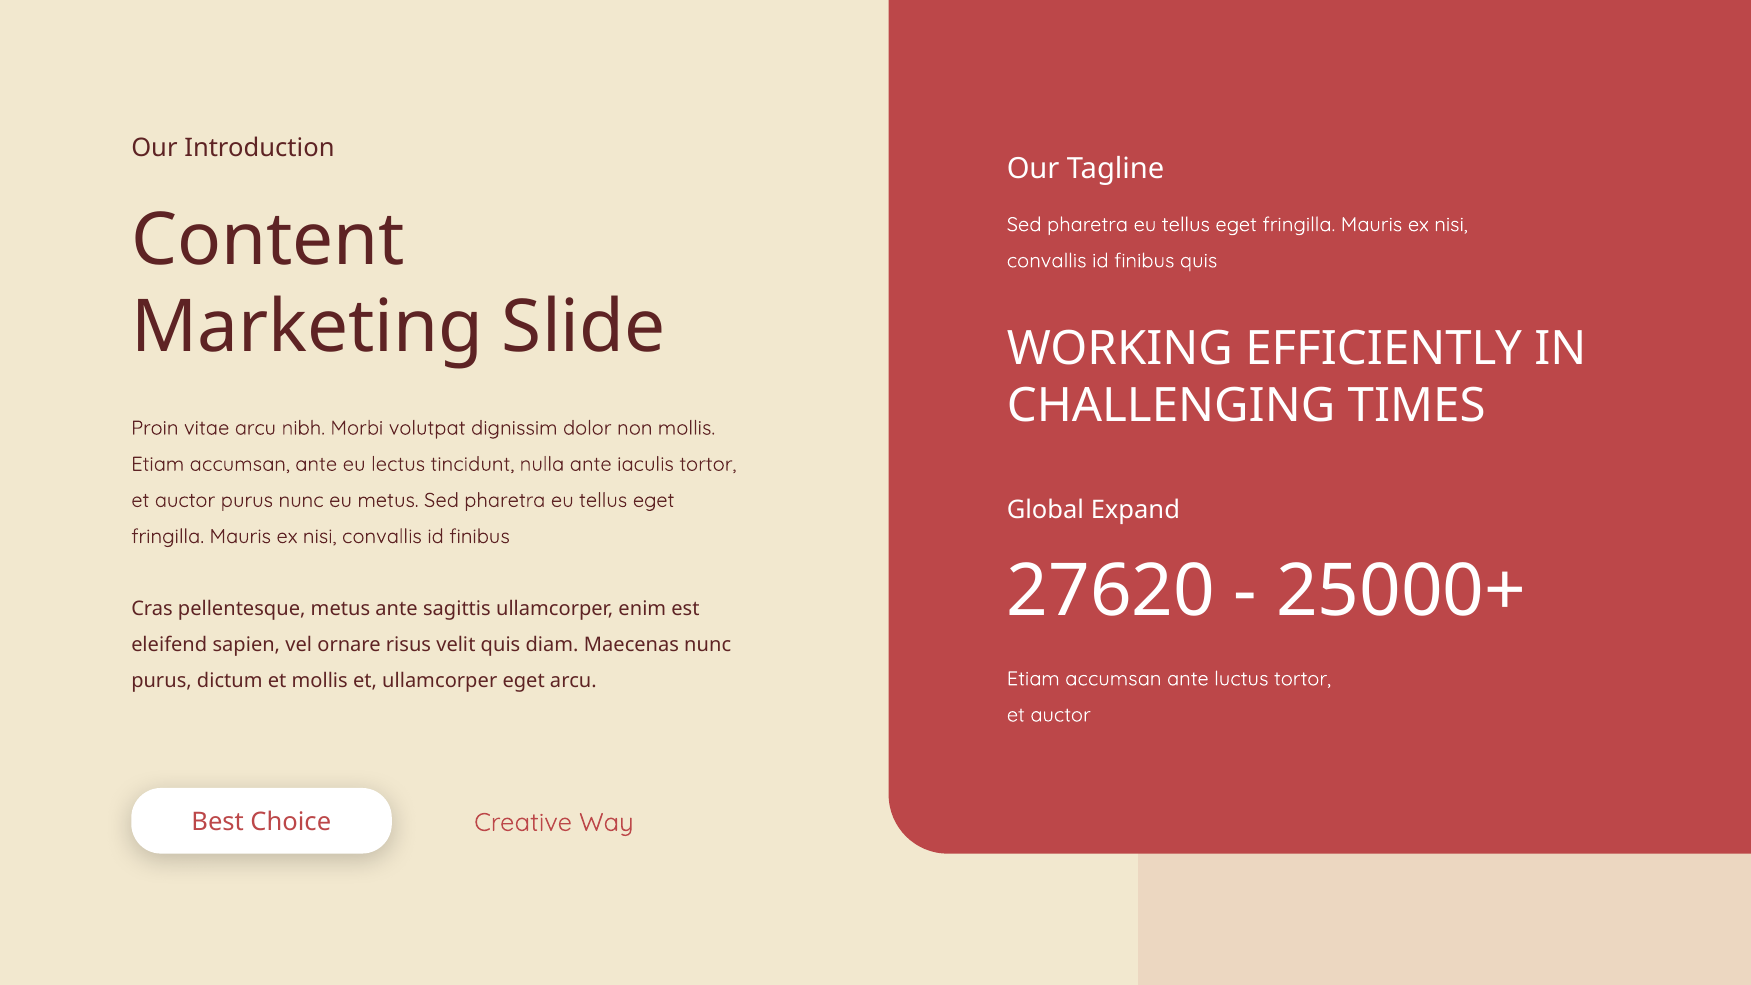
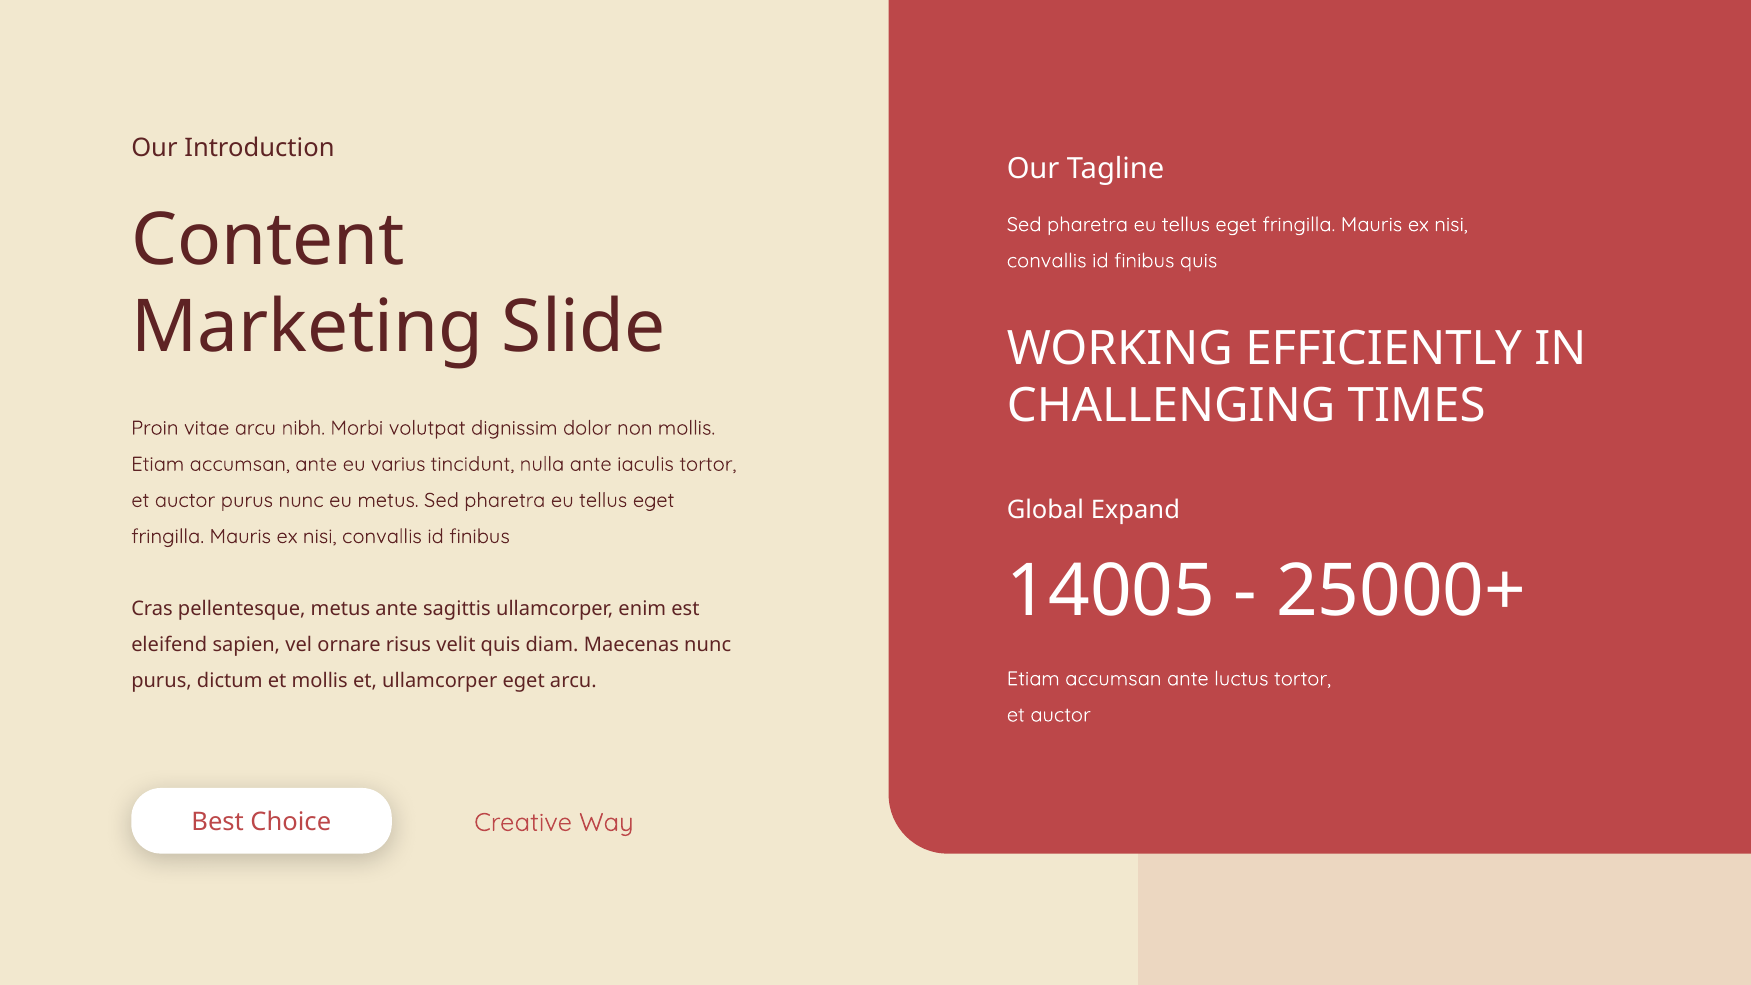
lectus: lectus -> varius
27620: 27620 -> 14005
